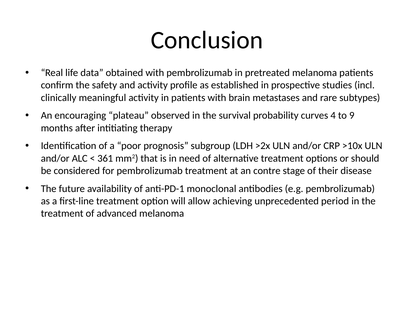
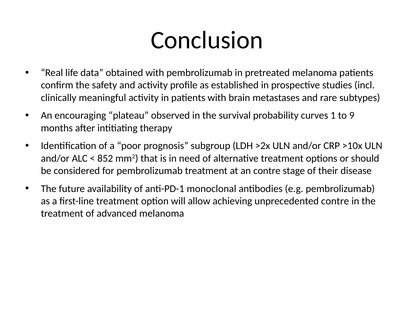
4: 4 -> 1
361: 361 -> 852
unprecedented period: period -> contre
